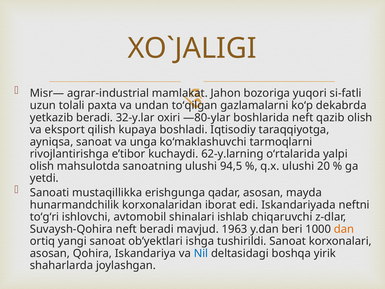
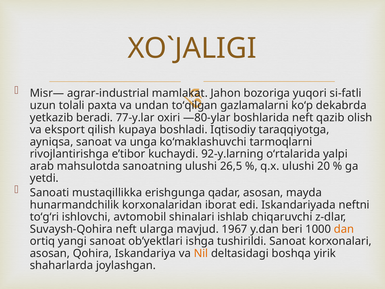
32-y.lar: 32-y.lar -> 77-y.lar
62-y.larning: 62-y.larning -> 92-y.larning
olish at (42, 166): olish -> arab
94,5: 94,5 -> 26,5
neft beradi: beradi -> ularga
1963: 1963 -> 1967
Nil colour: blue -> orange
